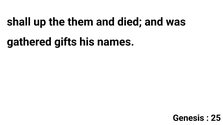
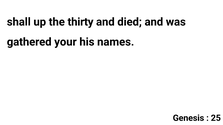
them: them -> thirty
gifts: gifts -> your
